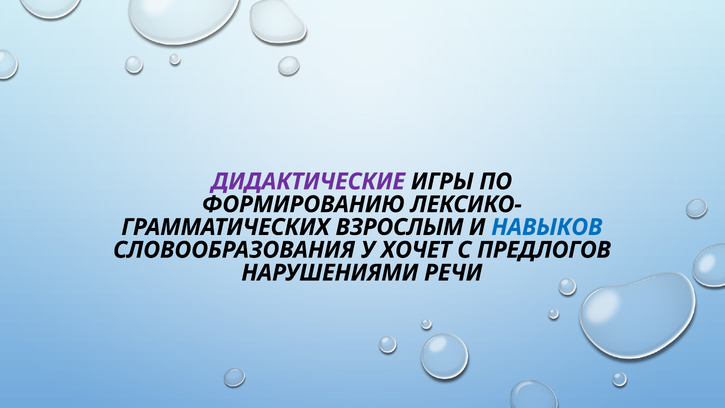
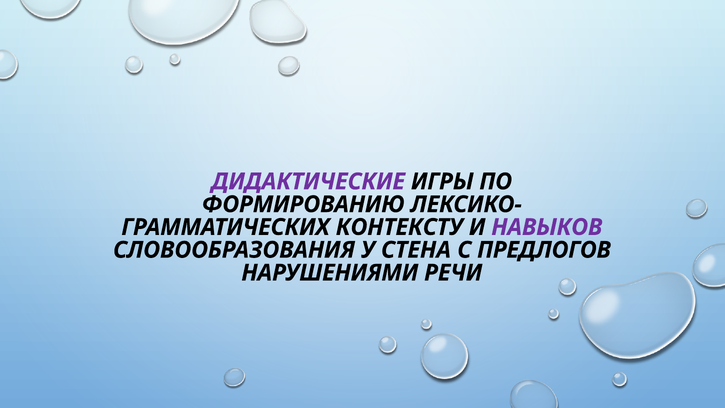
ВЗРОСЛЫМ: ВЗРОСЛЫМ -> КОНТЕКСТУ
НАВЫКОВ colour: blue -> purple
ХОЧЕТ: ХОЧЕТ -> СТЕНА
